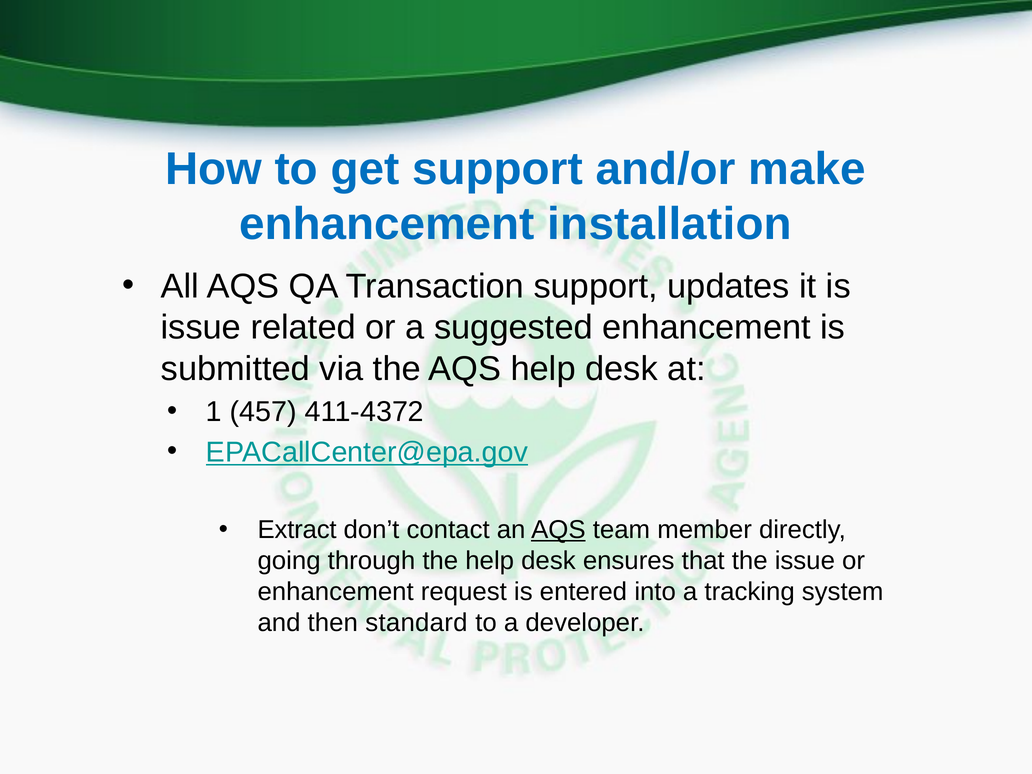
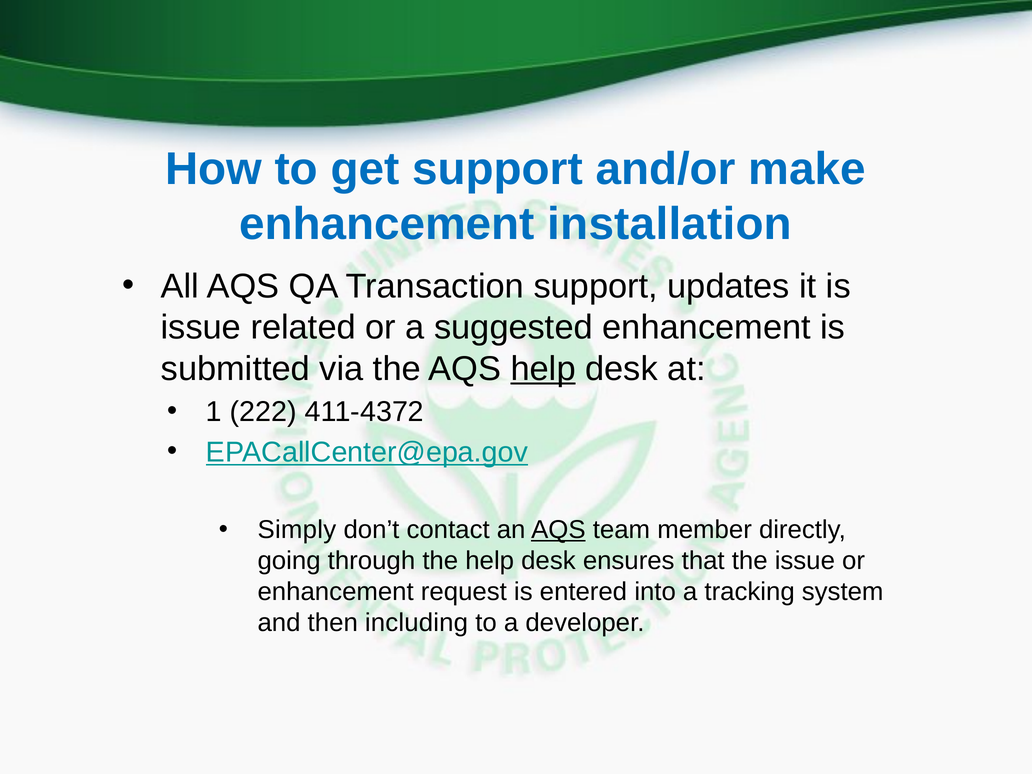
help at (543, 369) underline: none -> present
457: 457 -> 222
Extract: Extract -> Simply
standard: standard -> including
